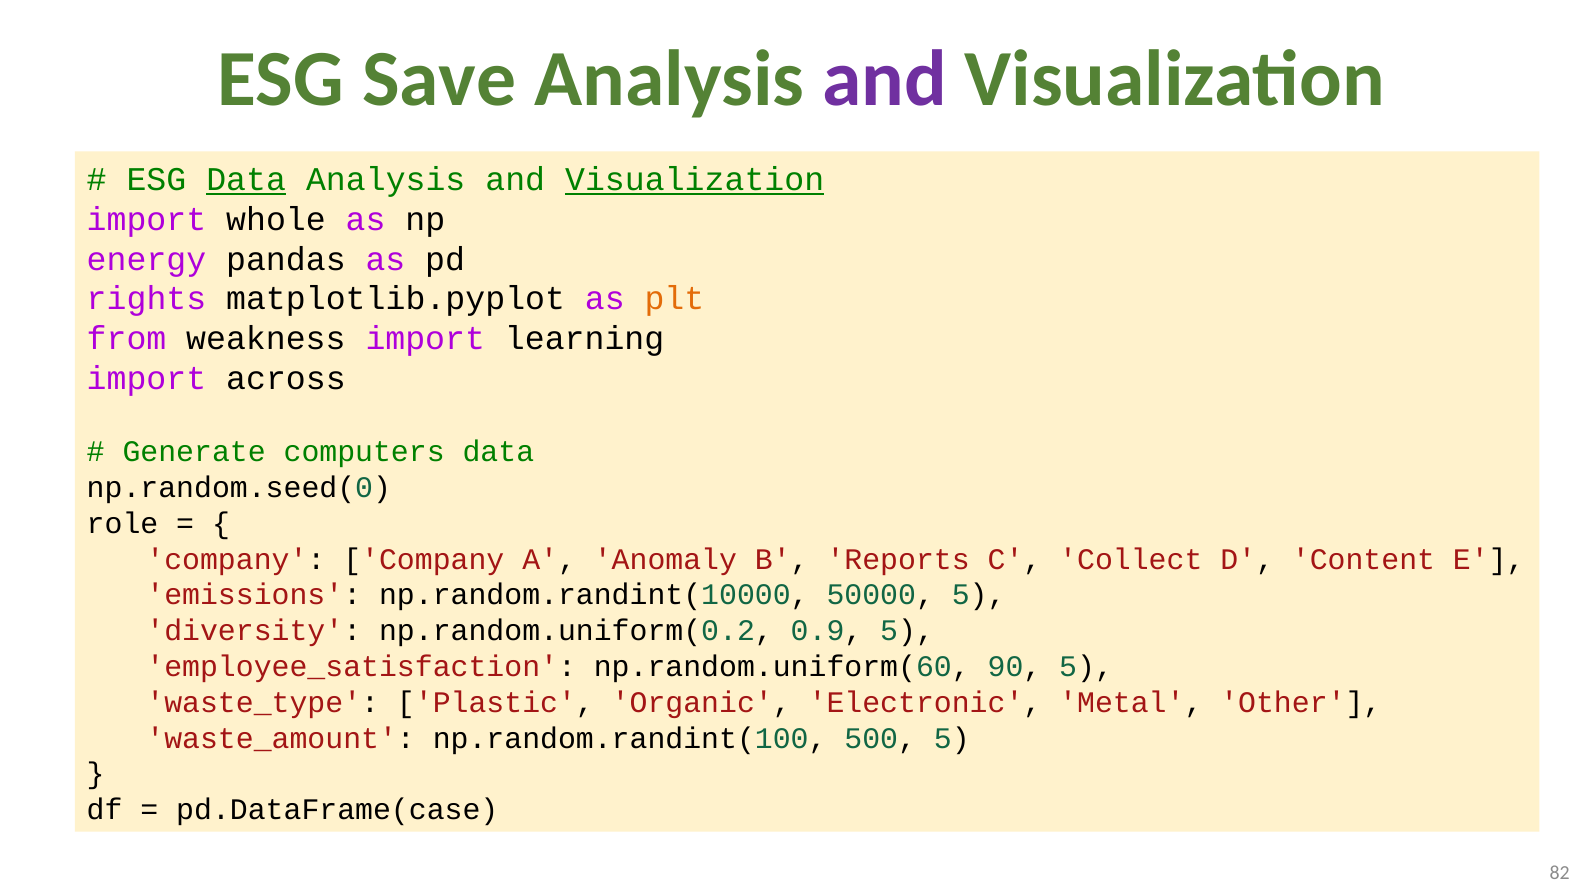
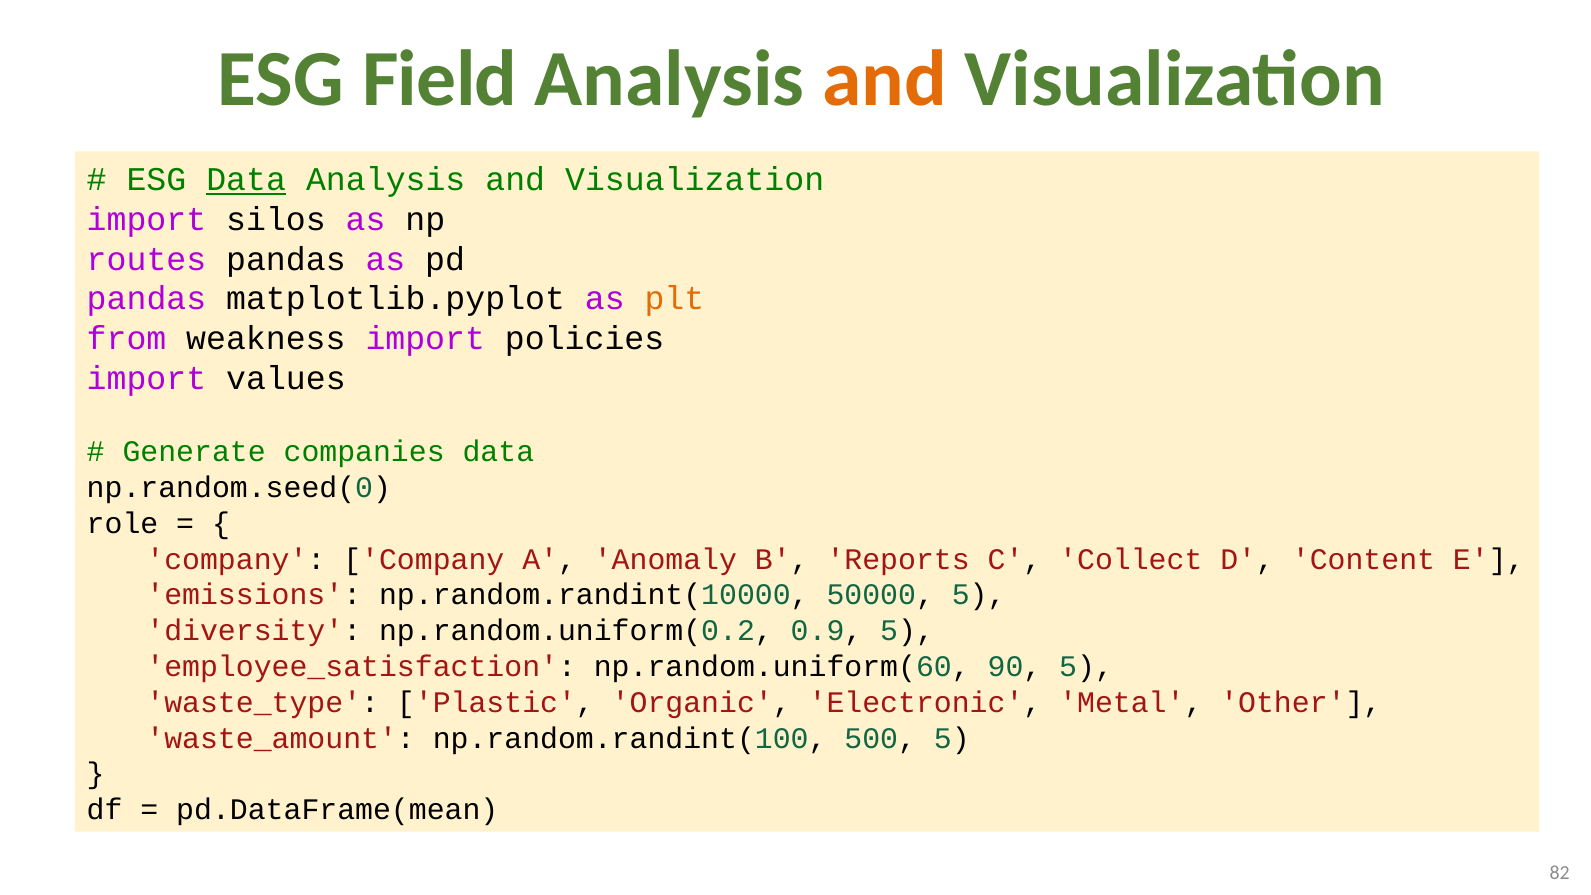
Save: Save -> Field
and at (885, 79) colour: purple -> orange
Visualization at (695, 180) underline: present -> none
whole: whole -> silos
energy: energy -> routes
rights at (147, 299): rights -> pandas
learning: learning -> policies
across: across -> values
computers: computers -> companies
pd.DataFrame(case: pd.DataFrame(case -> pd.DataFrame(mean
